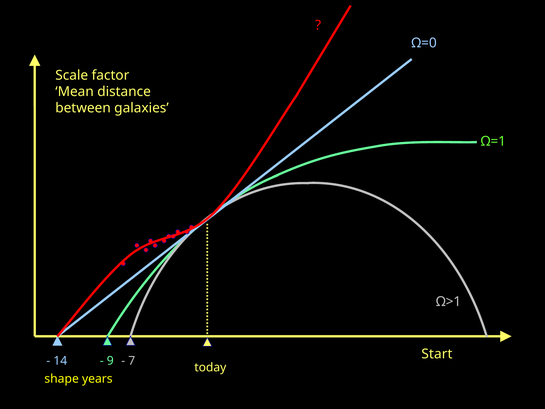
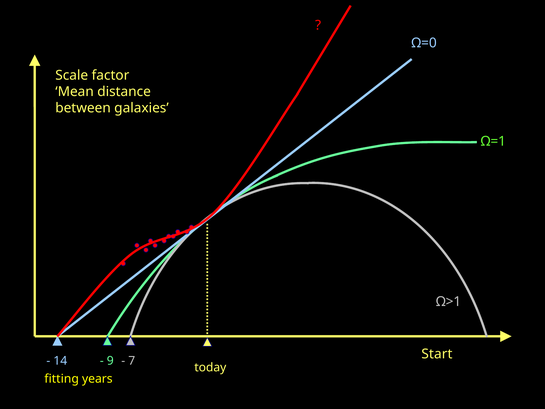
shape: shape -> fitting
